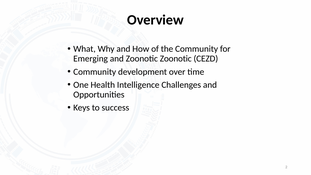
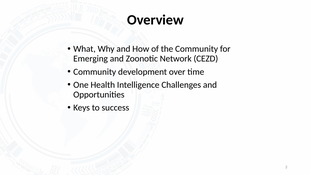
Zoonotic Zoonotic: Zoonotic -> Network
